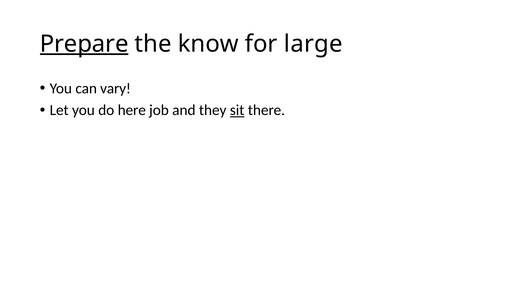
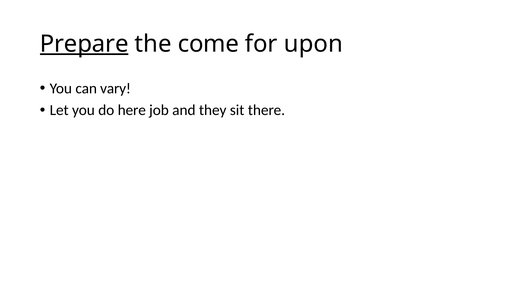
know: know -> come
large: large -> upon
sit underline: present -> none
